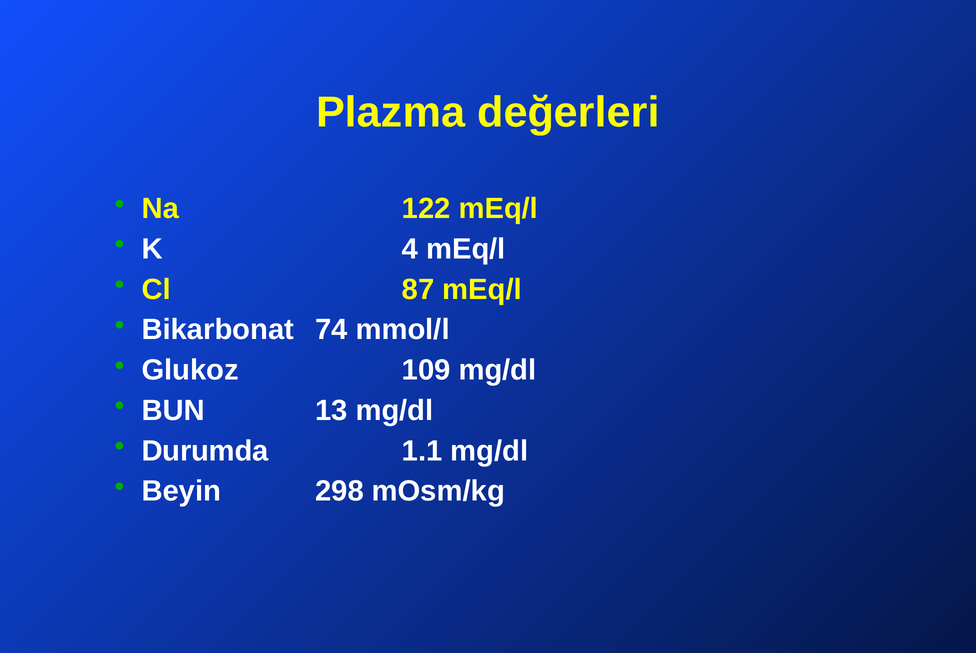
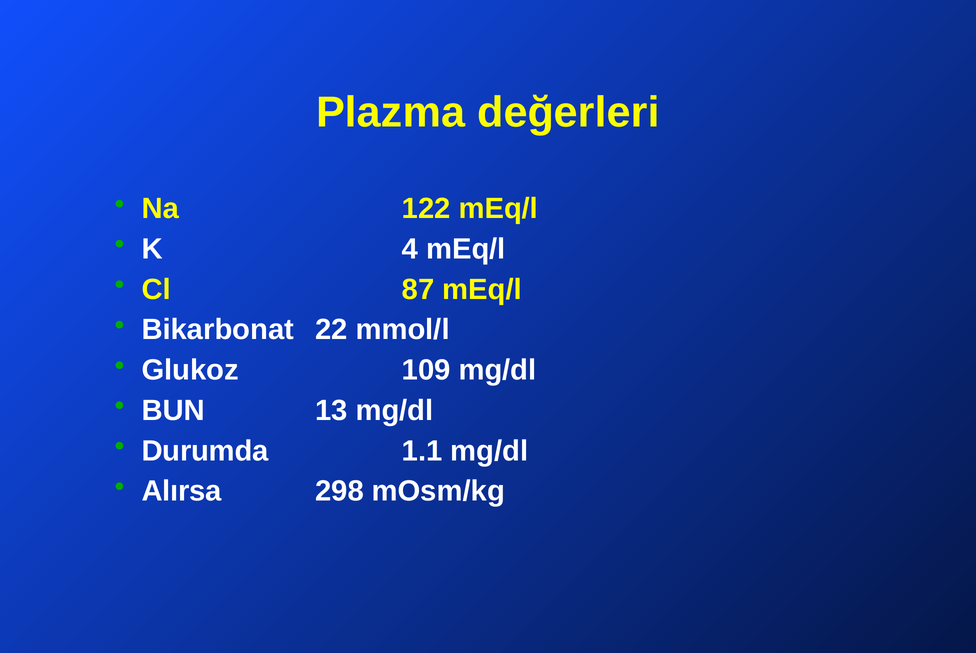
74: 74 -> 22
Beyin: Beyin -> Alırsa
